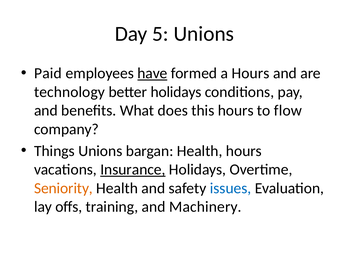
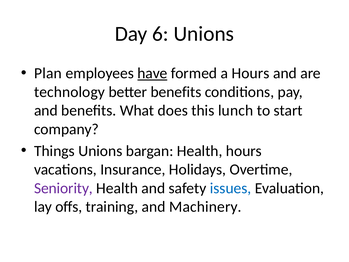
5: 5 -> 6
Paid: Paid -> Plan
better holidays: holidays -> benefits
this hours: hours -> lunch
flow: flow -> start
Insurance underline: present -> none
Seniority colour: orange -> purple
